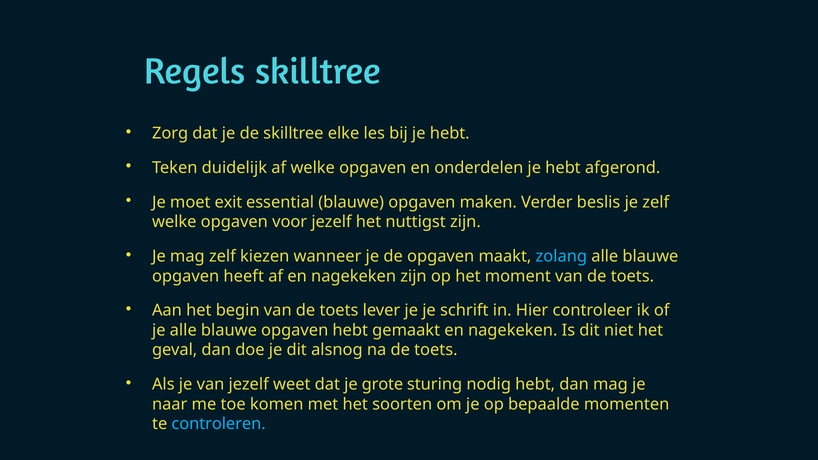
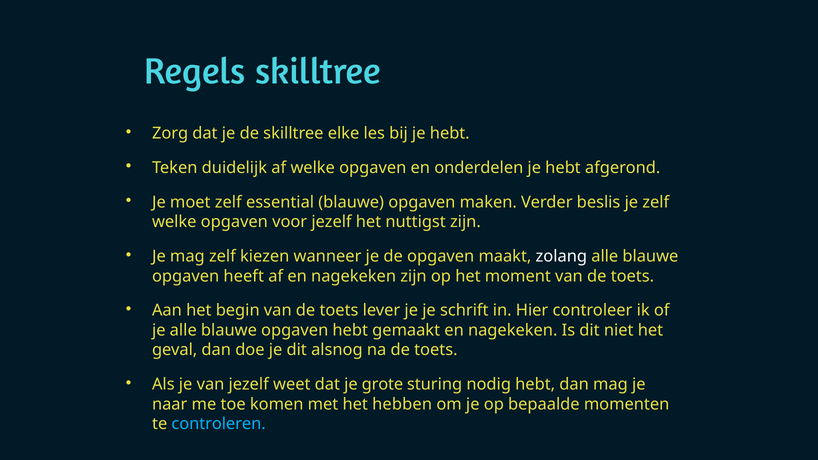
moet exit: exit -> zelf
zolang colour: light blue -> white
soorten: soorten -> hebben
